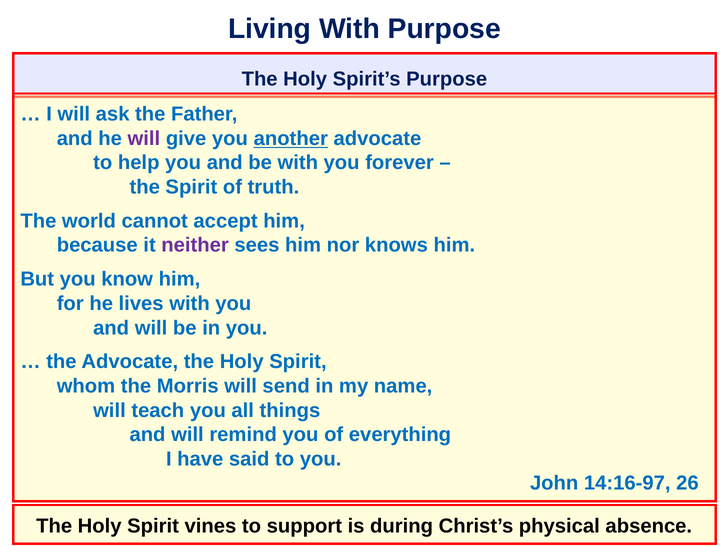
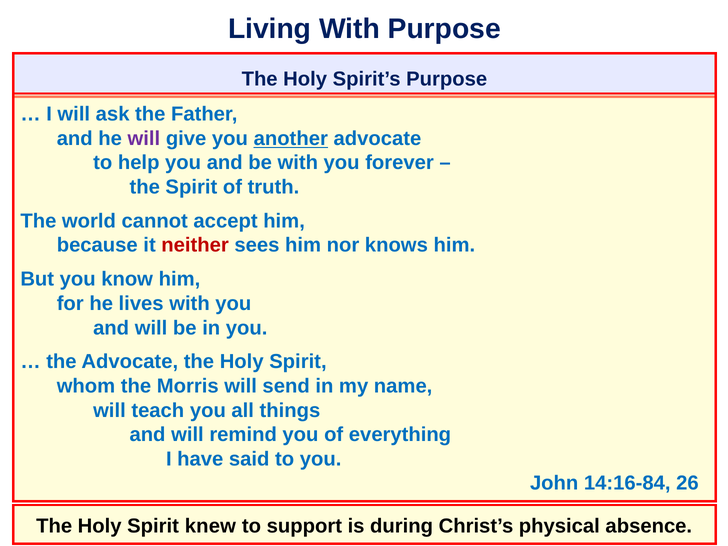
neither colour: purple -> red
14:16-97: 14:16-97 -> 14:16-84
vines: vines -> knew
